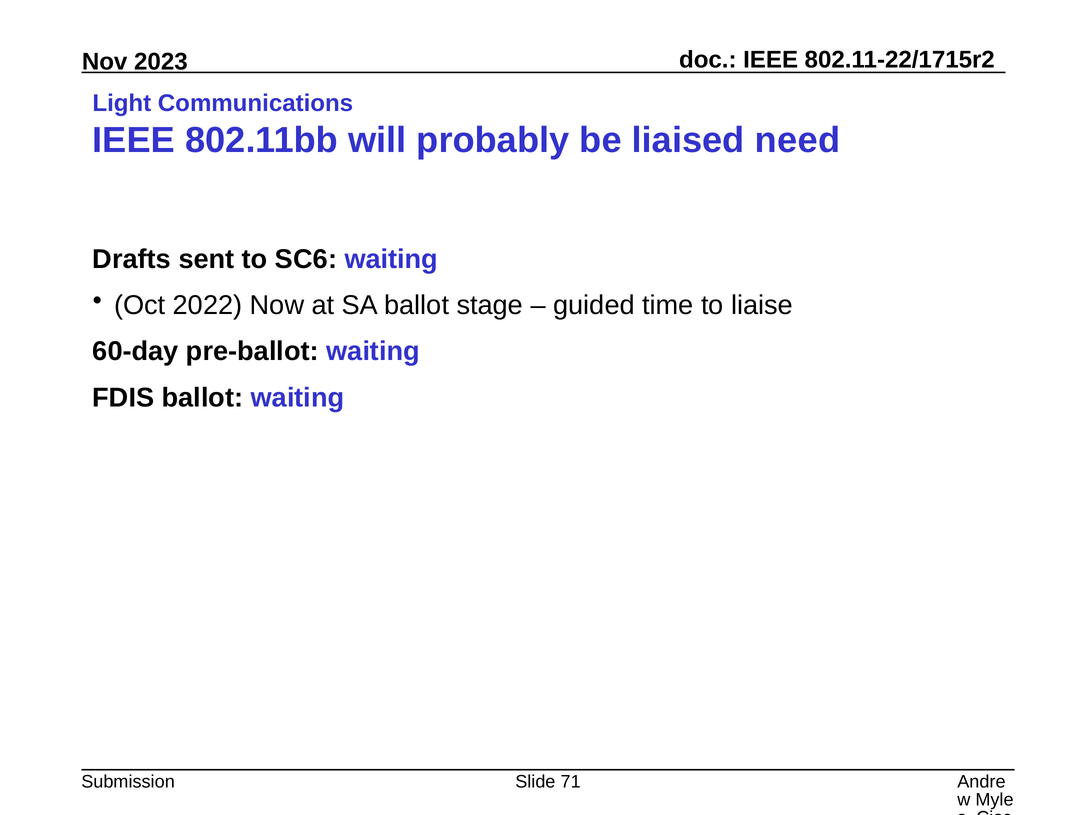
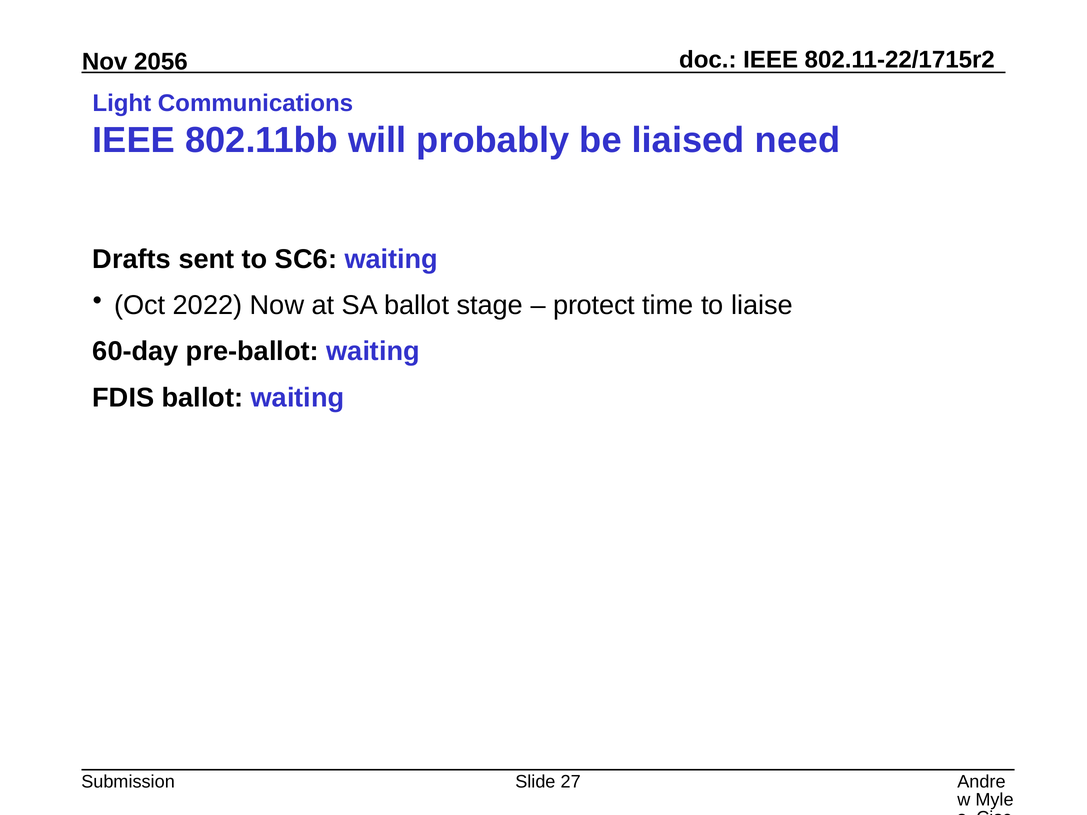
2023: 2023 -> 2056
guided: guided -> protect
71: 71 -> 27
